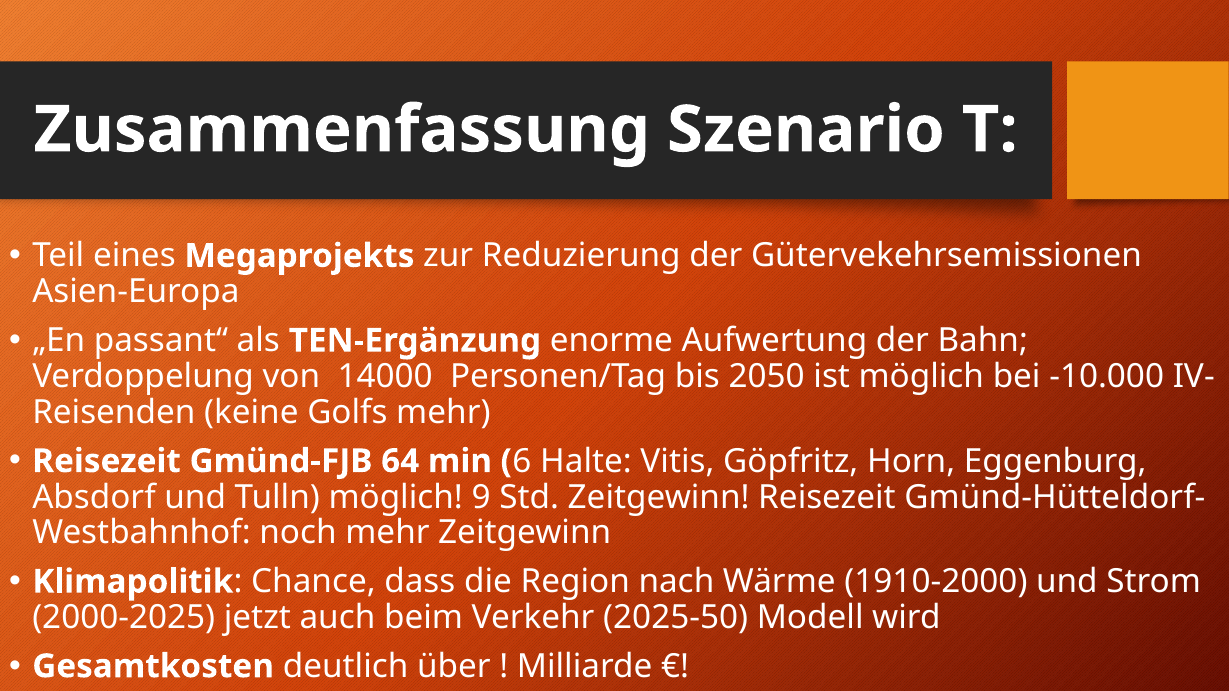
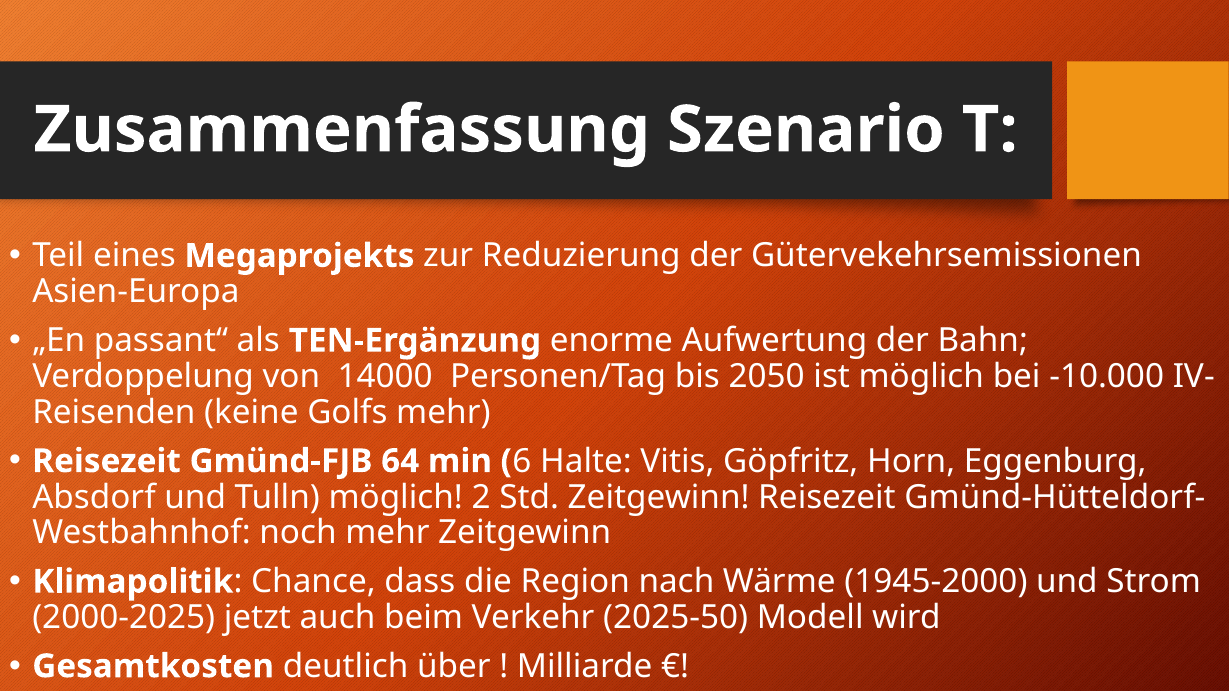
9: 9 -> 2
1910-2000: 1910-2000 -> 1945-2000
